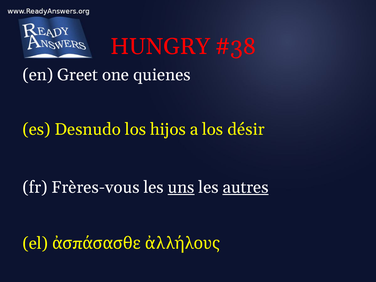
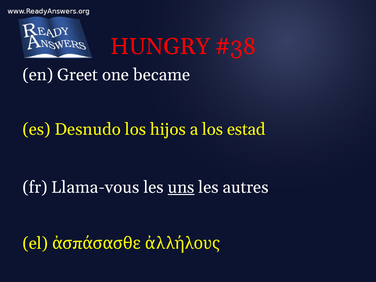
quienes: quienes -> became
désir: désir -> estad
Frères-vous: Frères-vous -> Llama-vous
autres underline: present -> none
